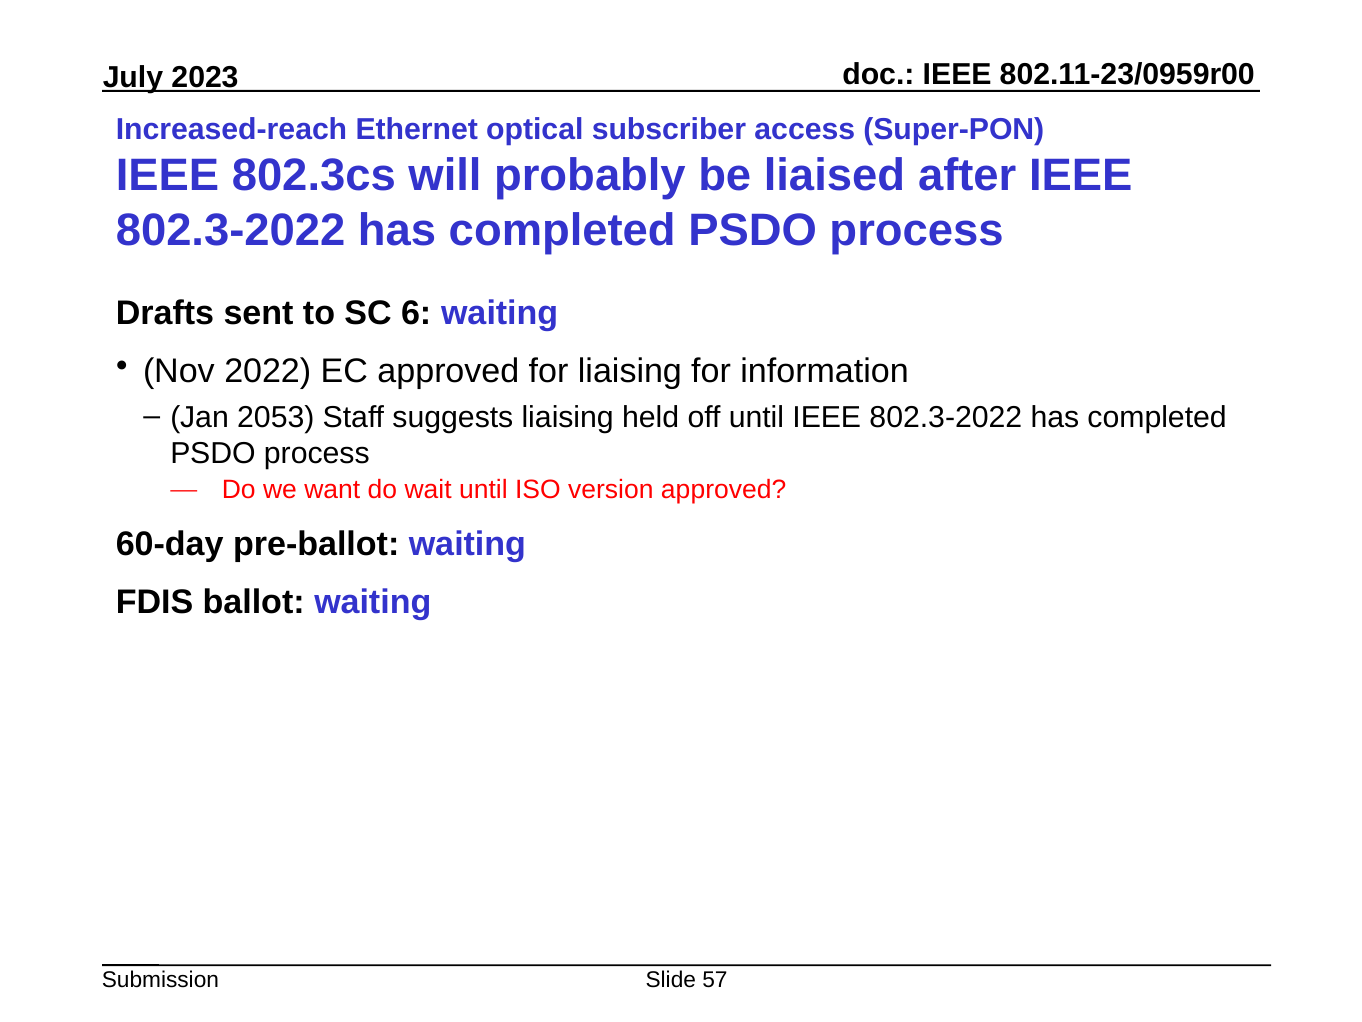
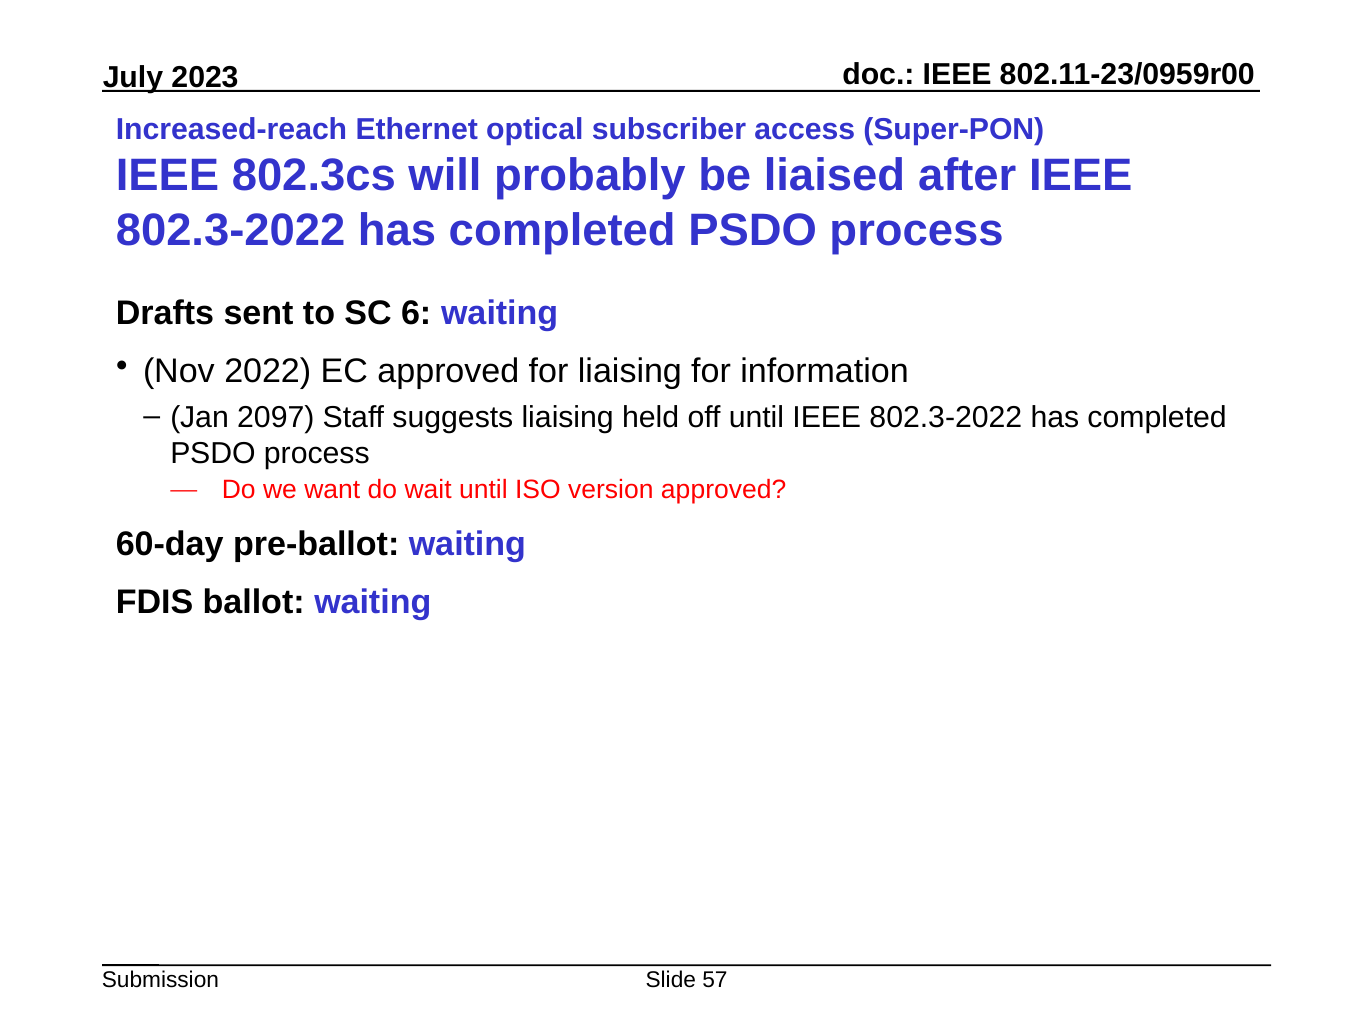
2053: 2053 -> 2097
